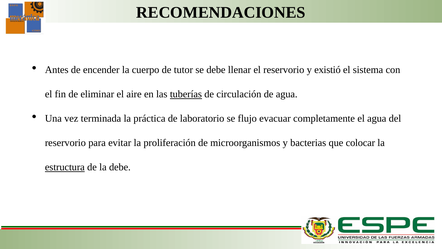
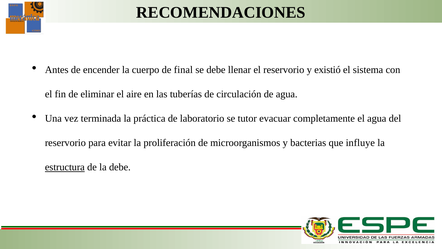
tutor: tutor -> final
tuberías underline: present -> none
flujo: flujo -> tutor
colocar: colocar -> influye
